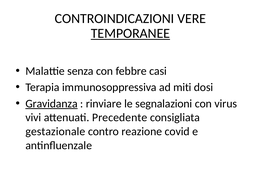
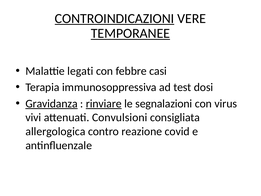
CONTROINDICAZIONI underline: none -> present
senza: senza -> legati
miti: miti -> test
rinviare underline: none -> present
Precedente: Precedente -> Convulsioni
gestazionale: gestazionale -> allergologica
